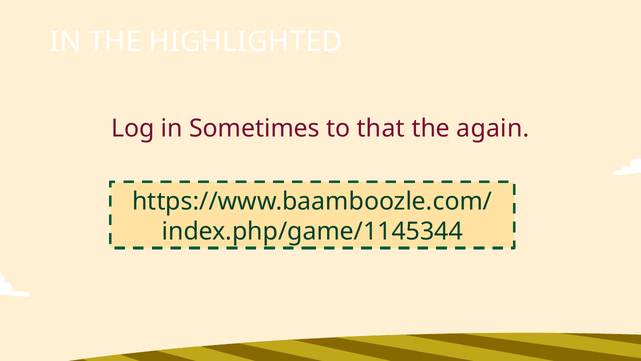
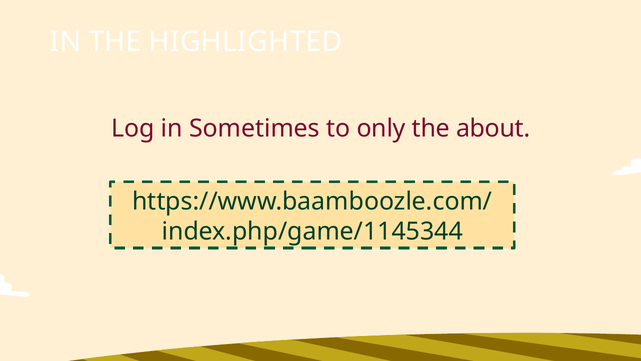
that: that -> only
again: again -> about
